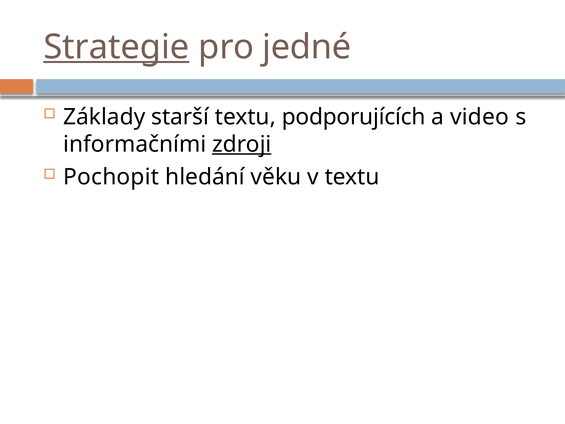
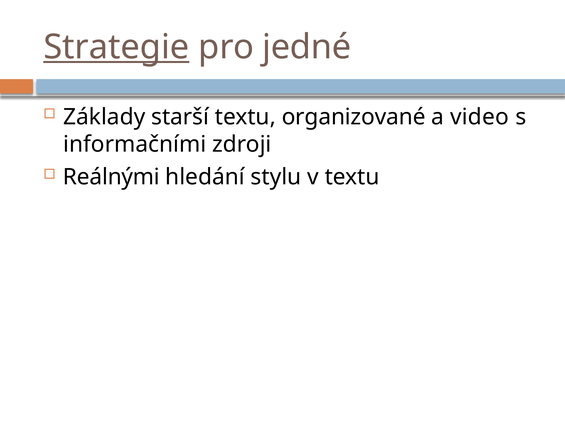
podporujících: podporujících -> organizované
zdroji underline: present -> none
Pochopit: Pochopit -> Reálnými
věku: věku -> stylu
